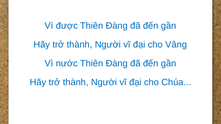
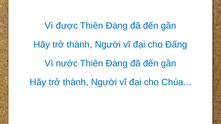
Vâng: Vâng -> Đấng
